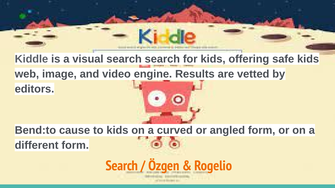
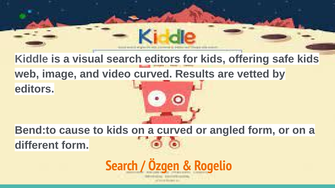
search search: search -> editors
video engine: engine -> curved
